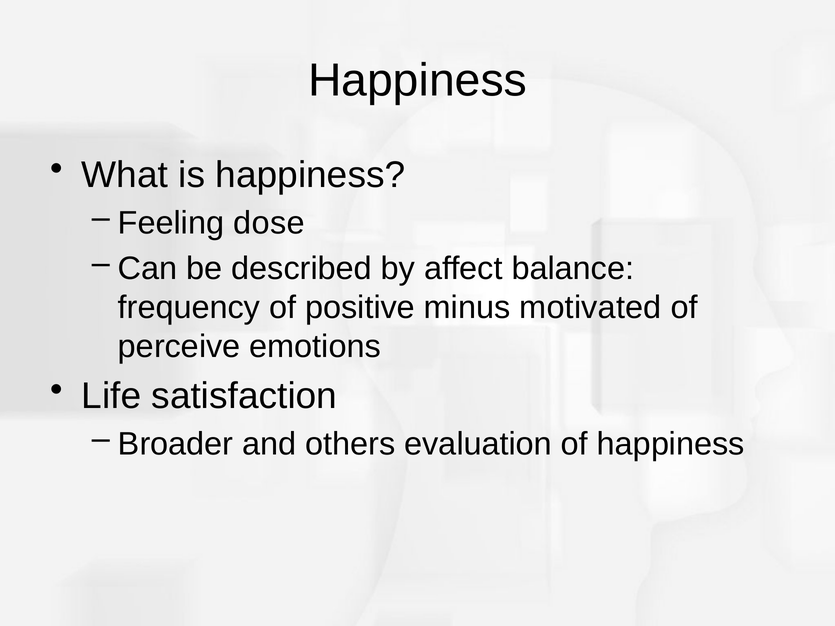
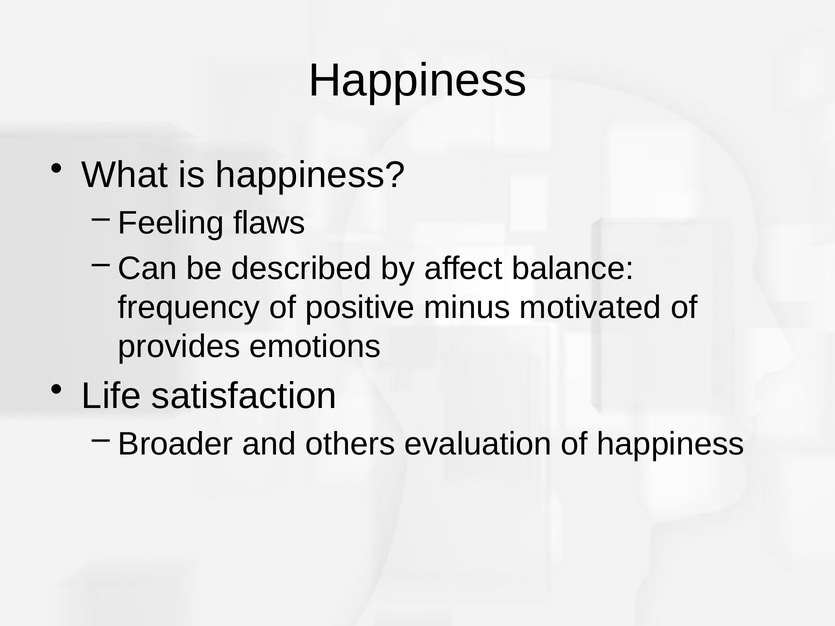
dose: dose -> flaws
perceive: perceive -> provides
